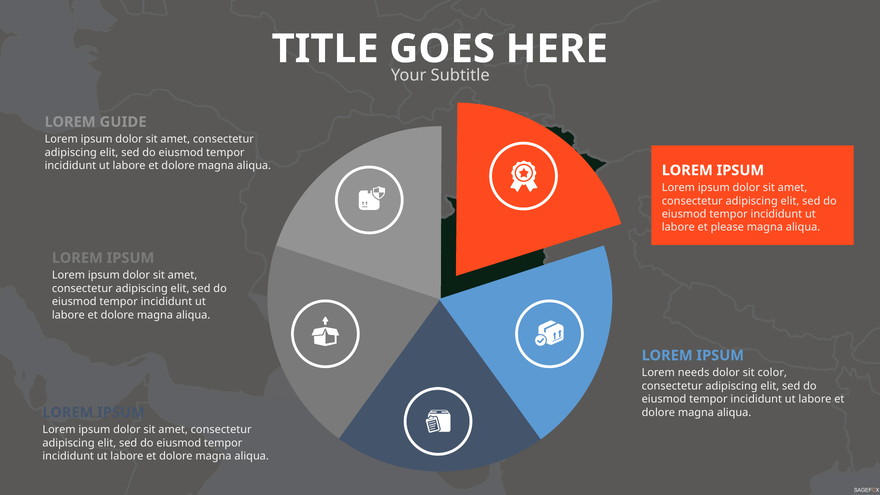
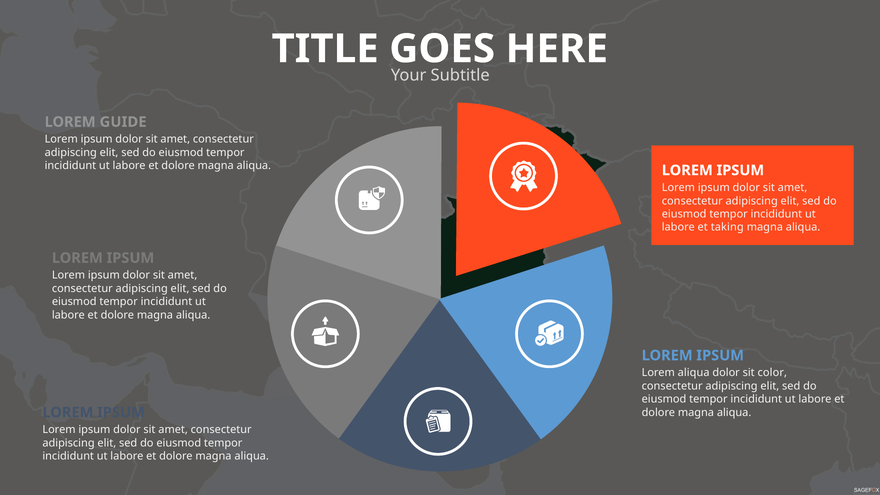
please: please -> taking
Lorem needs: needs -> aliqua
